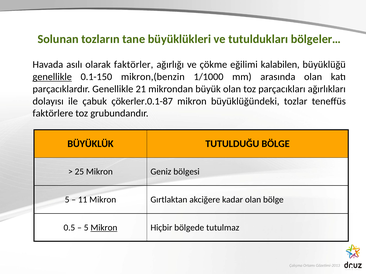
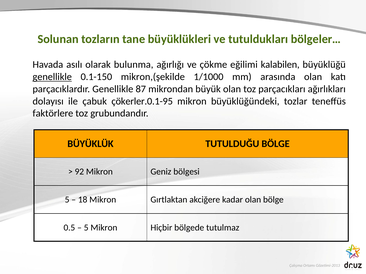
faktörler: faktörler -> bulunma
mikron,(benzin: mikron,(benzin -> mikron,(şekilde
21: 21 -> 87
çökerler.0.1-87: çökerler.0.1-87 -> çökerler.0.1-95
25: 25 -> 92
11: 11 -> 18
Mikron at (104, 228) underline: present -> none
